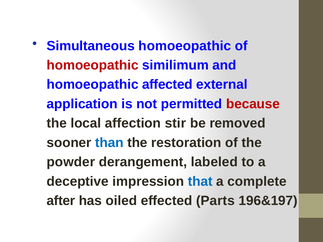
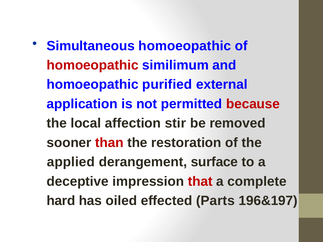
affected: affected -> purified
than colour: blue -> red
powder: powder -> applied
labeled: labeled -> surface
that colour: blue -> red
after: after -> hard
